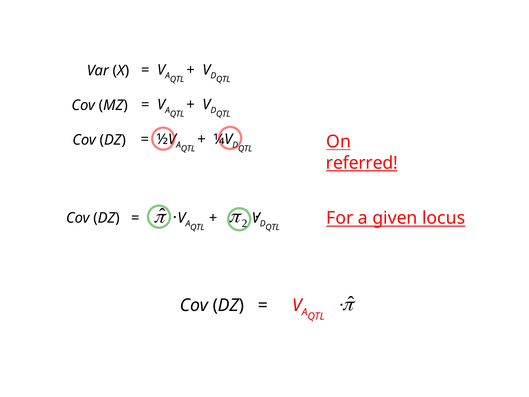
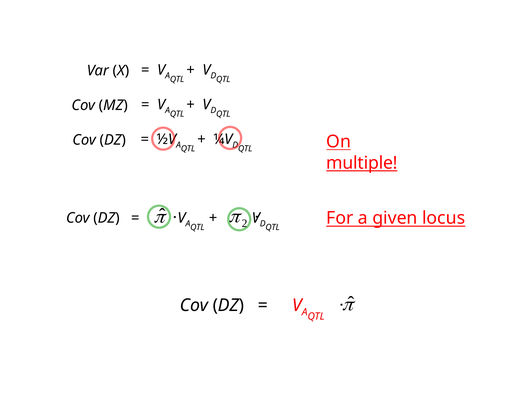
referred: referred -> multiple
